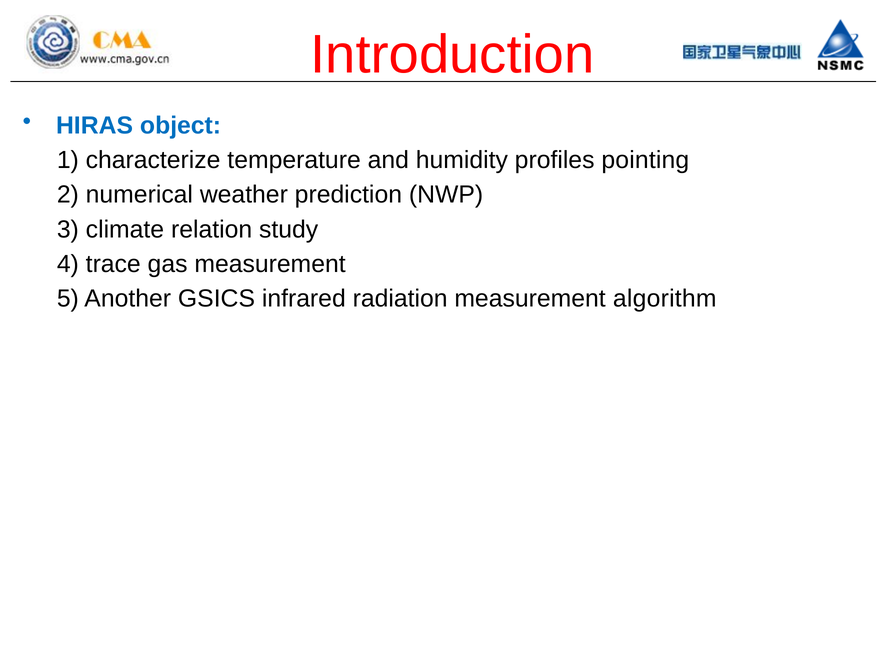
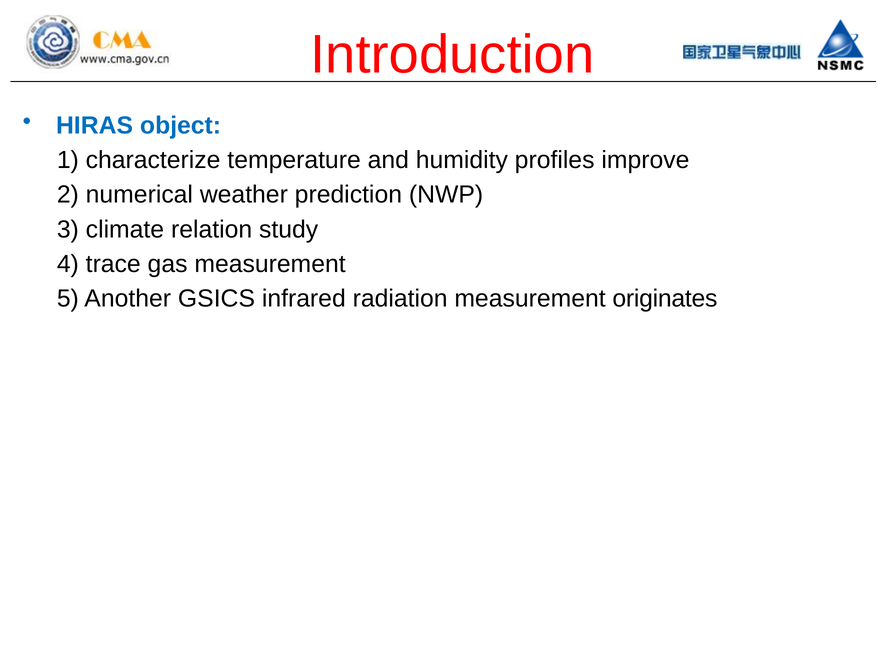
pointing: pointing -> improve
algorithm: algorithm -> originates
